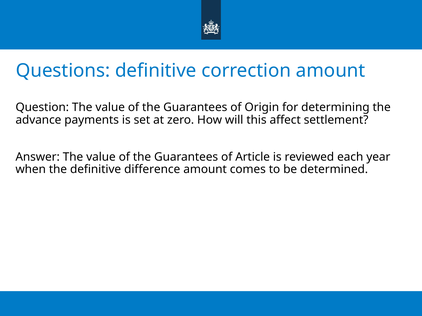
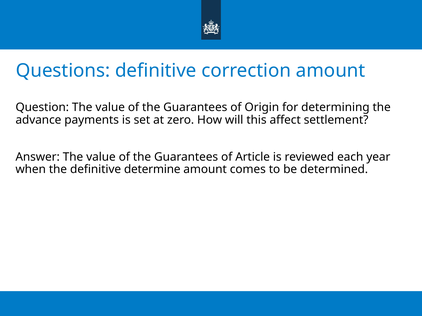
difference: difference -> determine
